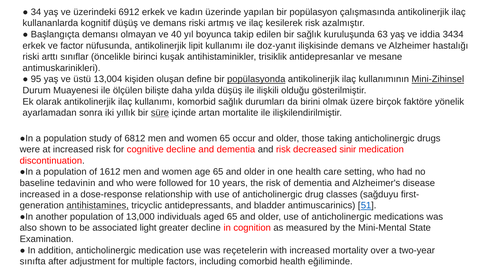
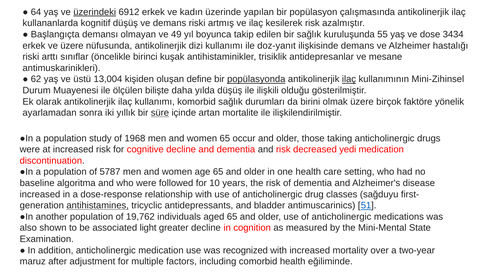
34: 34 -> 64
üzerindeki underline: none -> present
40: 40 -> 49
63: 63 -> 55
iddia: iddia -> dose
ve factor: factor -> üzere
lipit: lipit -> dizi
95: 95 -> 62
ilaç at (349, 79) underline: none -> present
Mini-Zihinsel underline: present -> none
6812: 6812 -> 1968
sinir: sinir -> yedi
1612: 1612 -> 5787
tedavinin: tedavinin -> algoritma
13,000: 13,000 -> 19,762
reçetelerin: reçetelerin -> recognized
sınıfta: sınıfta -> maruz
